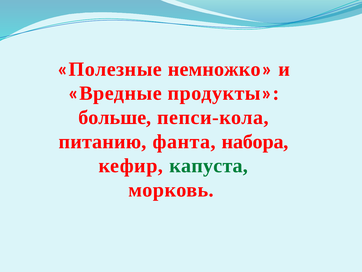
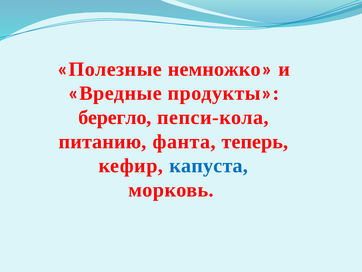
больше: больше -> берегло
набора: набора -> теперь
капуста colour: green -> blue
